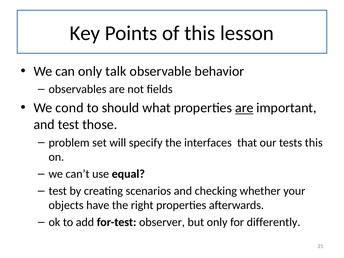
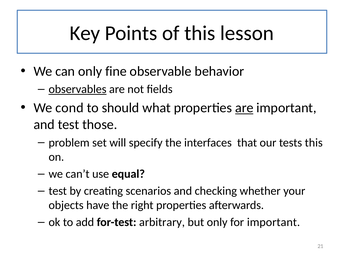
talk: talk -> fine
observables underline: none -> present
observer: observer -> arbitrary
for differently: differently -> important
